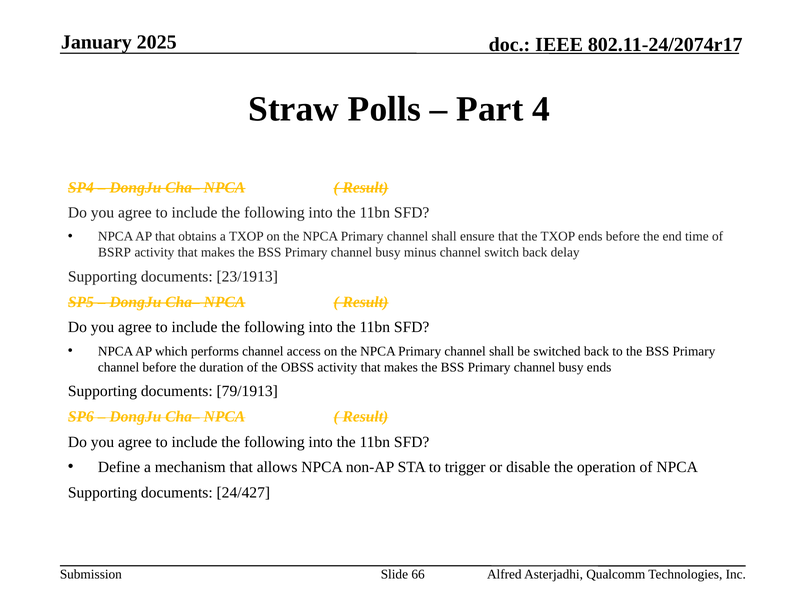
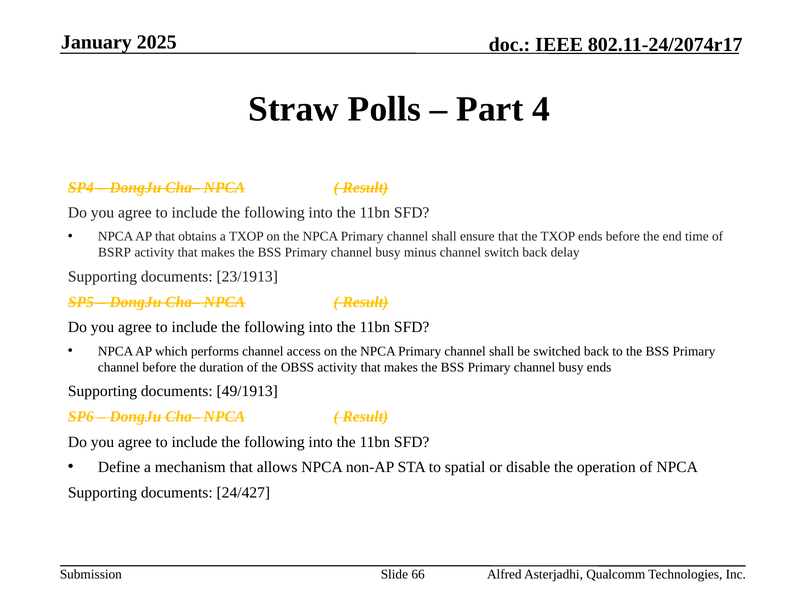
79/1913: 79/1913 -> 49/1913
trigger: trigger -> spatial
